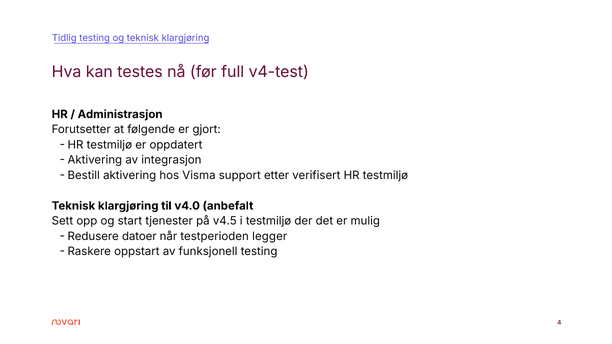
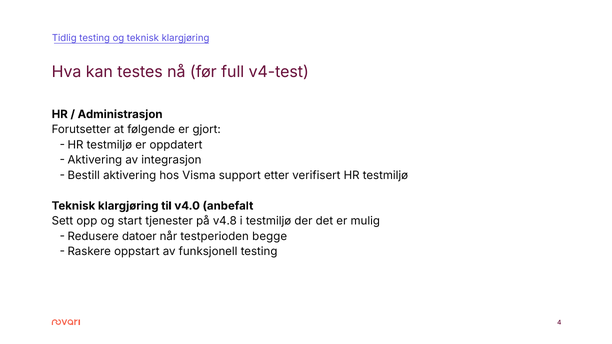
v4.5: v4.5 -> v4.8
legger: legger -> begge
